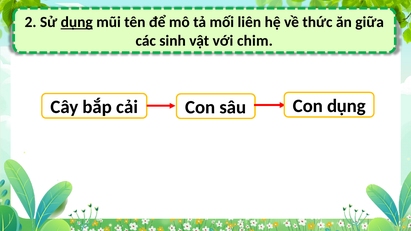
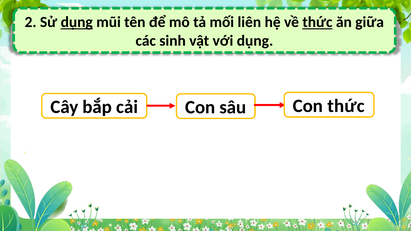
thức at (317, 22) underline: none -> present
với chim: chim -> dụng
Con dụng: dụng -> thức
